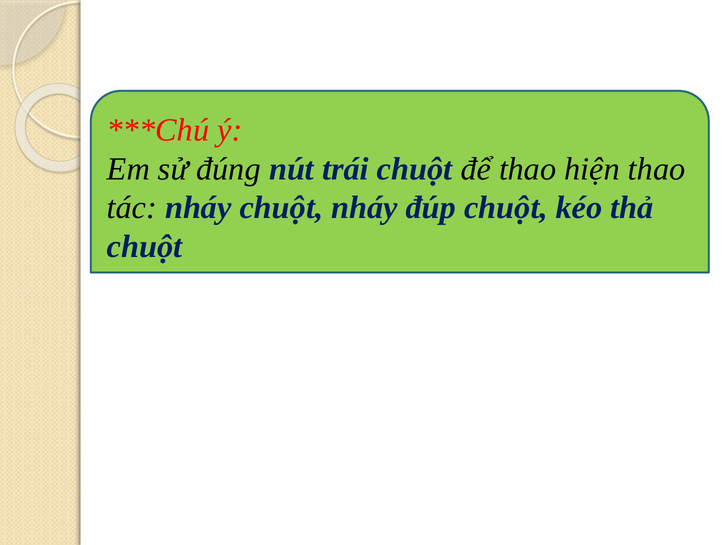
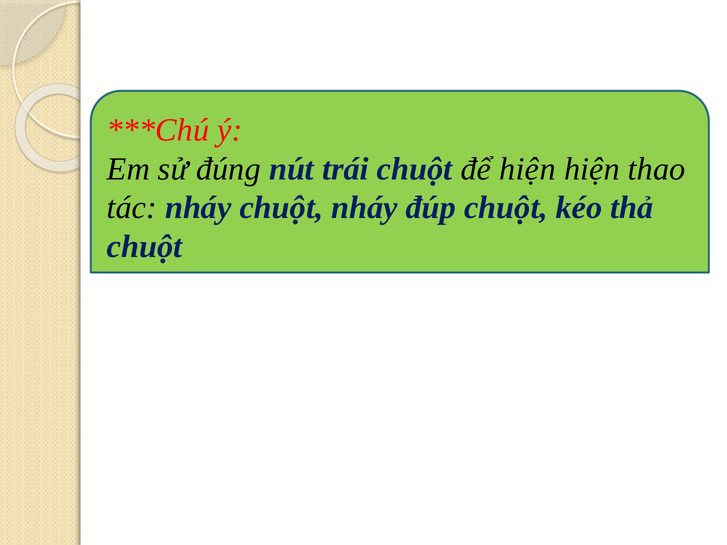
để thao: thao -> hiện
